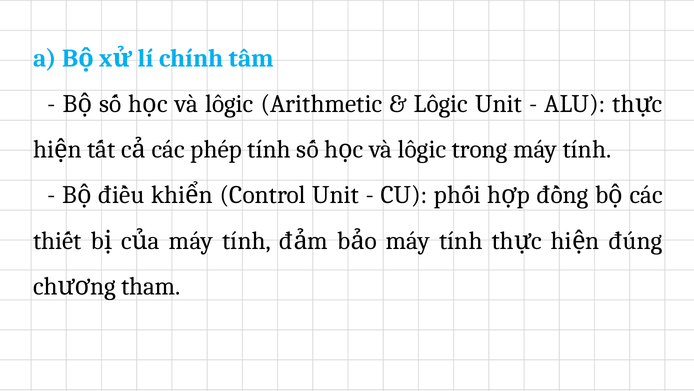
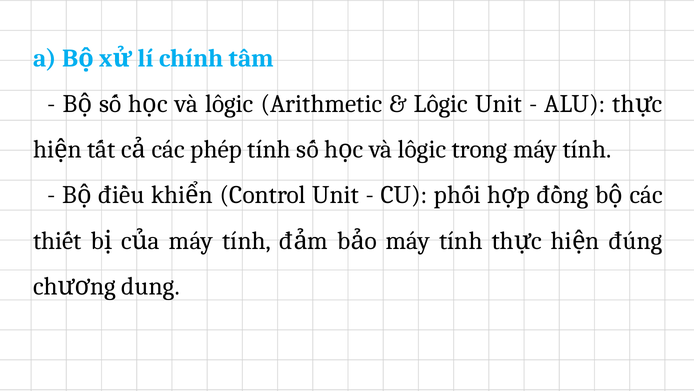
tham: tham -> dung
